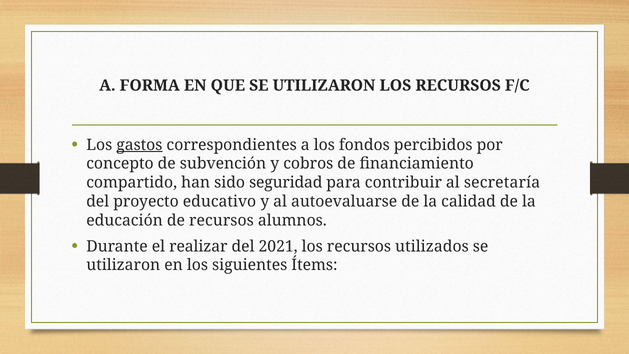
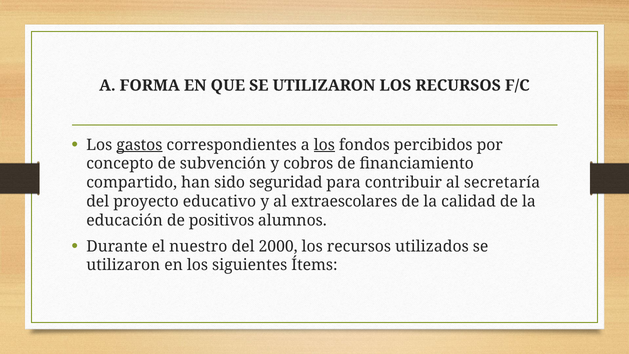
los at (324, 145) underline: none -> present
autoevaluarse: autoevaluarse -> extraescolares
de recursos: recursos -> positivos
realizar: realizar -> nuestro
2021: 2021 -> 2000
